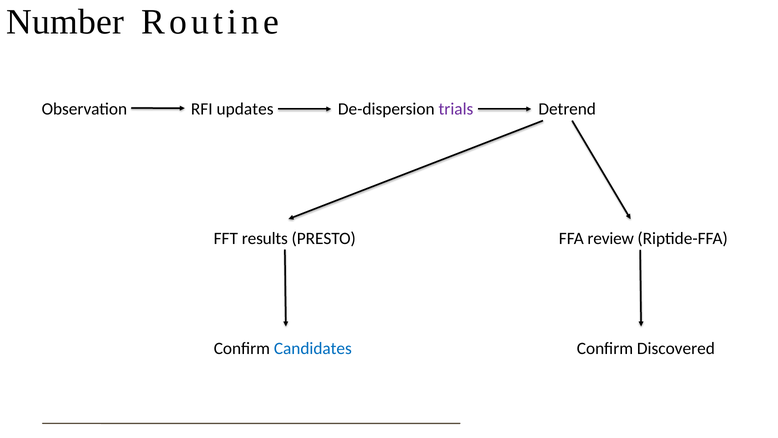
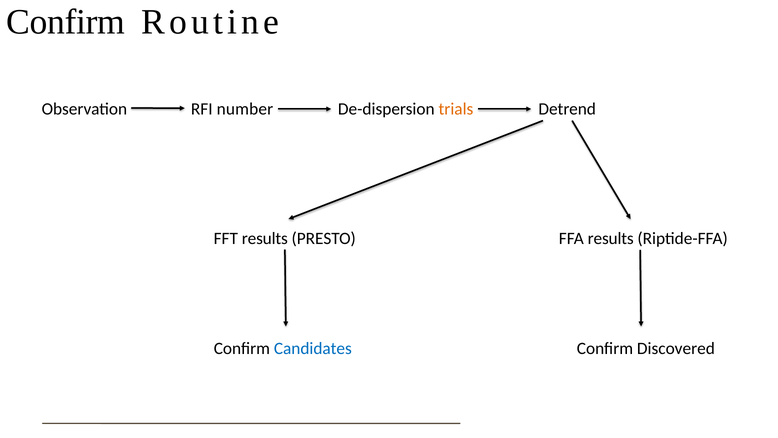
Number at (65, 22): Number -> Confirm
updates: updates -> number
trials colour: purple -> orange
FFA review: review -> results
